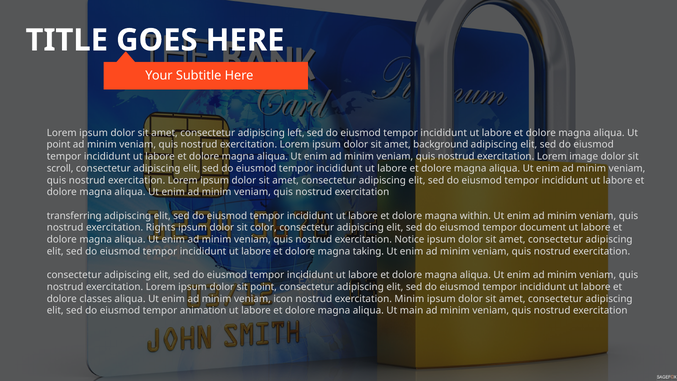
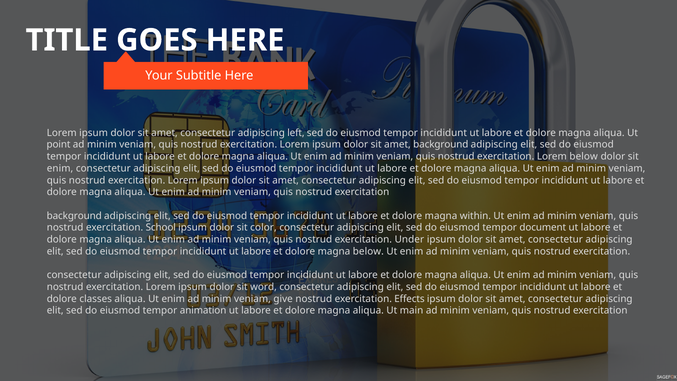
Lorem image: image -> below
scroll at (60, 168): scroll -> enim
transferring at (74, 216): transferring -> background
Rights: Rights -> School
Notice: Notice -> Under
magna taking: taking -> below
sit point: point -> word
icon: icon -> give
exercitation Minim: Minim -> Effects
